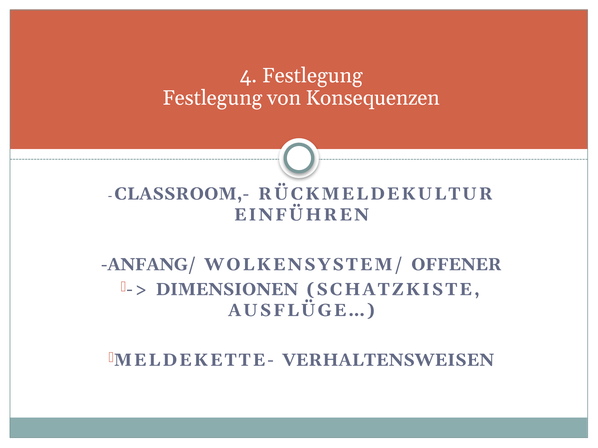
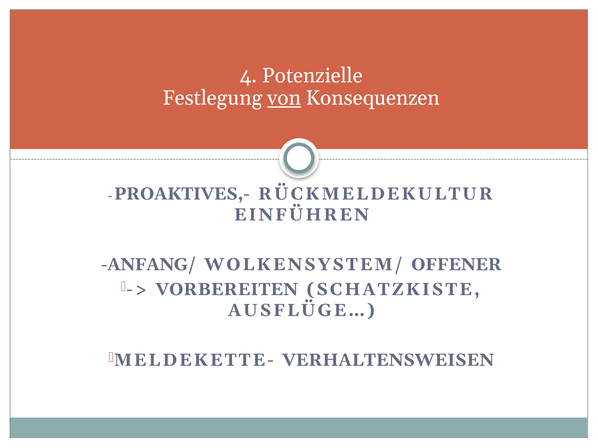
4 Festlegung: Festlegung -> Potenzielle
von underline: none -> present
CLASSROOM,-: CLASSROOM,- -> PROAKTIVES,-
DIMENSIONEN: DIMENSIONEN -> VORBEREITEN
